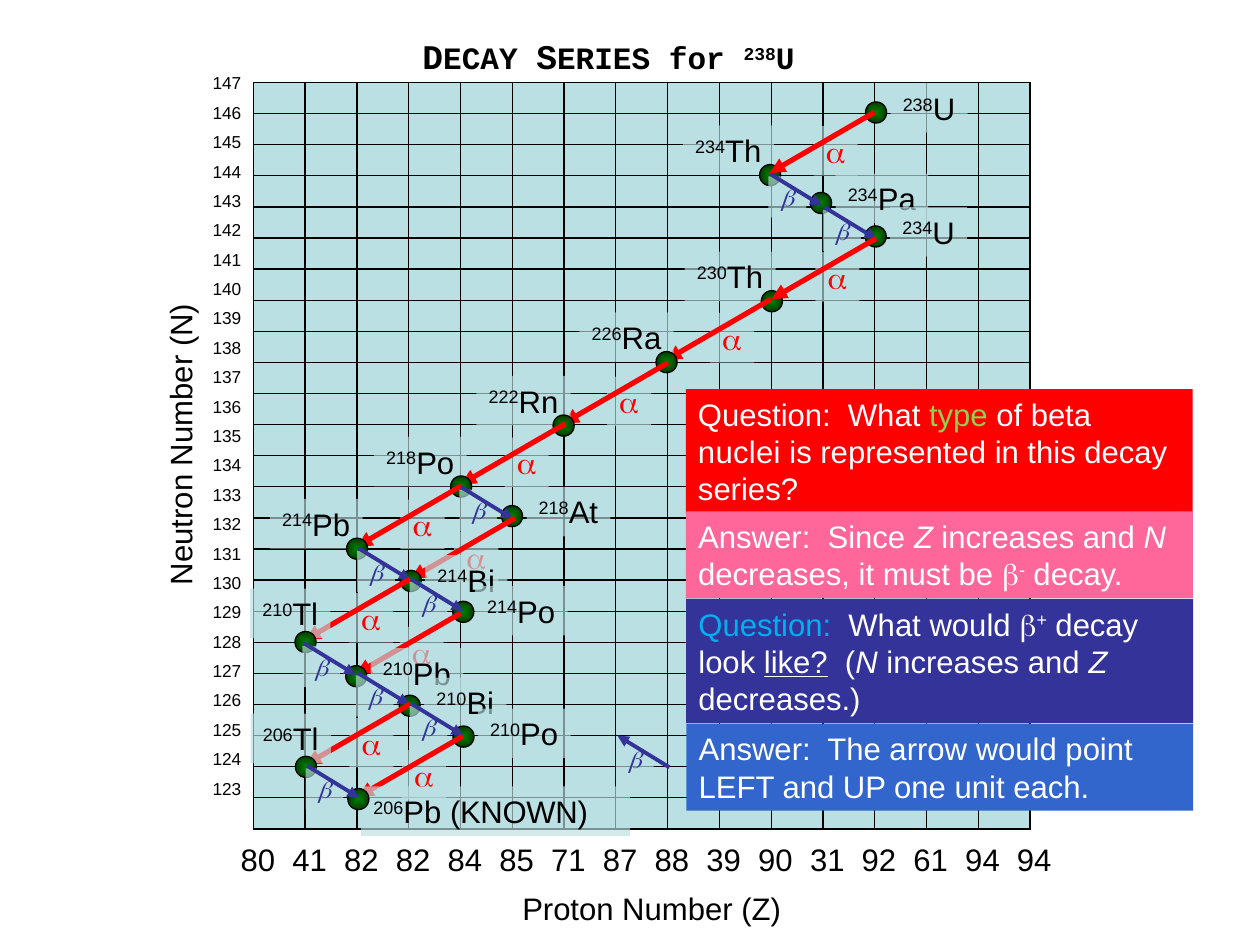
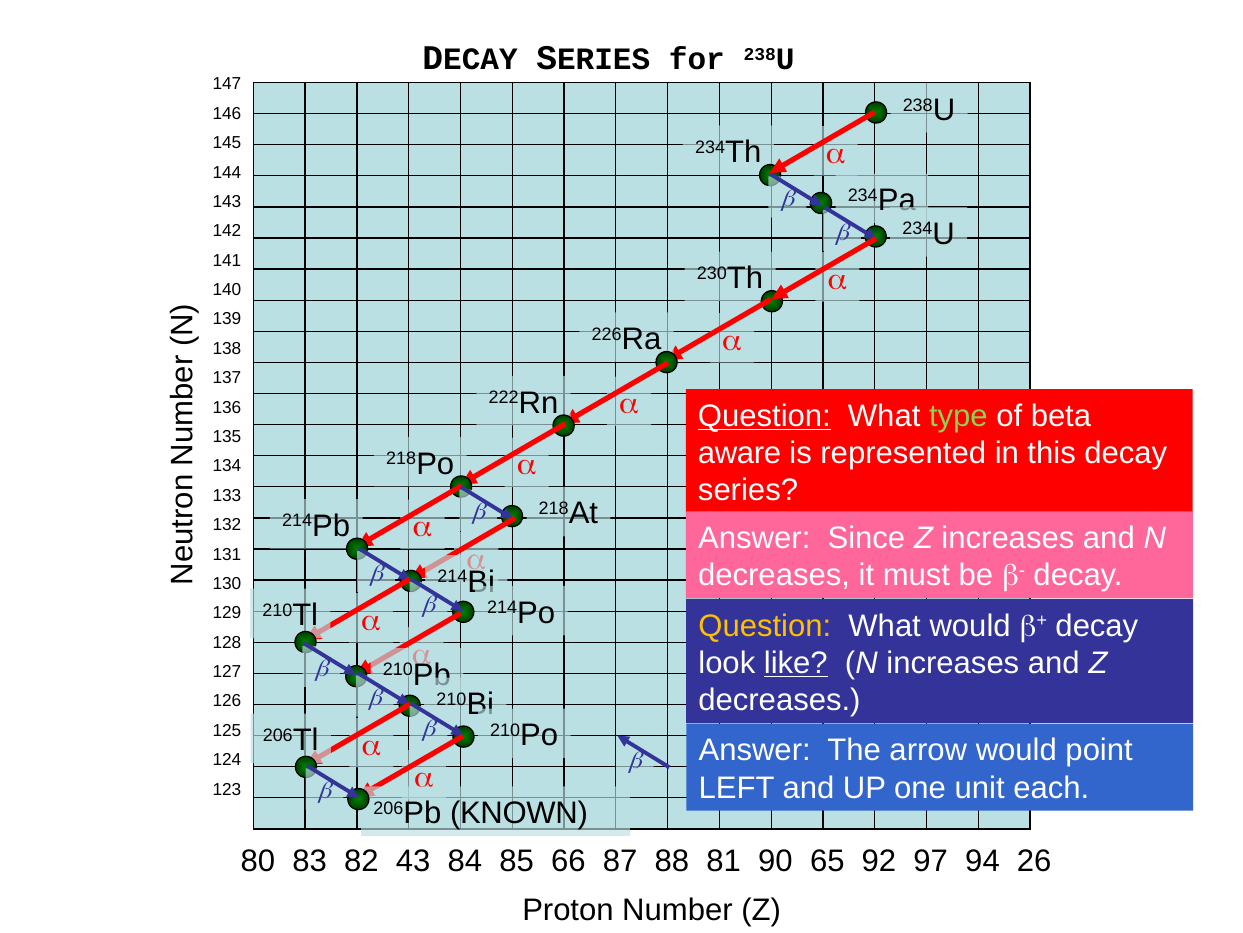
Question at (764, 416) underline: none -> present
nuclei: nuclei -> aware
Question at (765, 625) colour: light blue -> yellow
41: 41 -> 83
82 82: 82 -> 43
71: 71 -> 66
39: 39 -> 81
31: 31 -> 65
61: 61 -> 97
94 94: 94 -> 26
